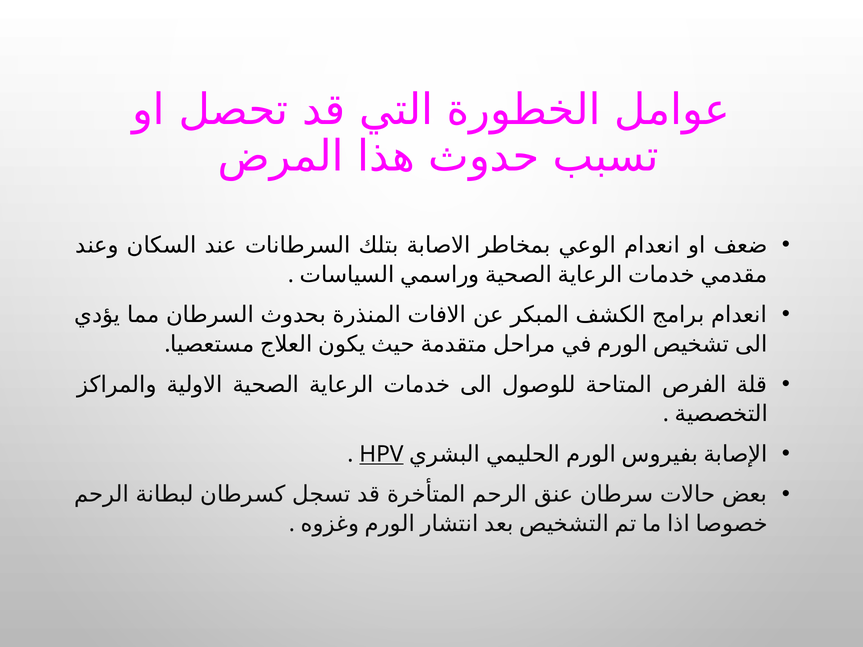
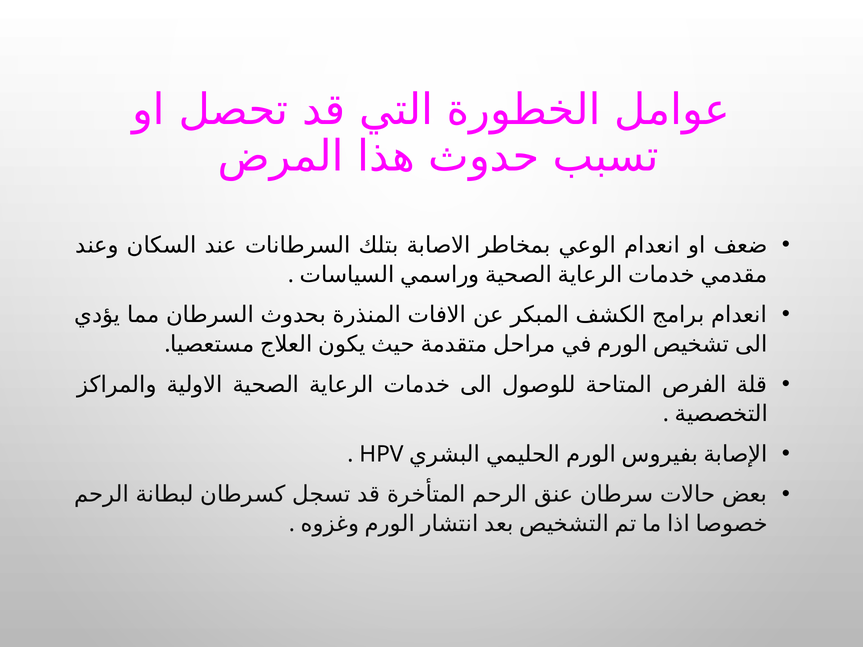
HPV underline: present -> none
